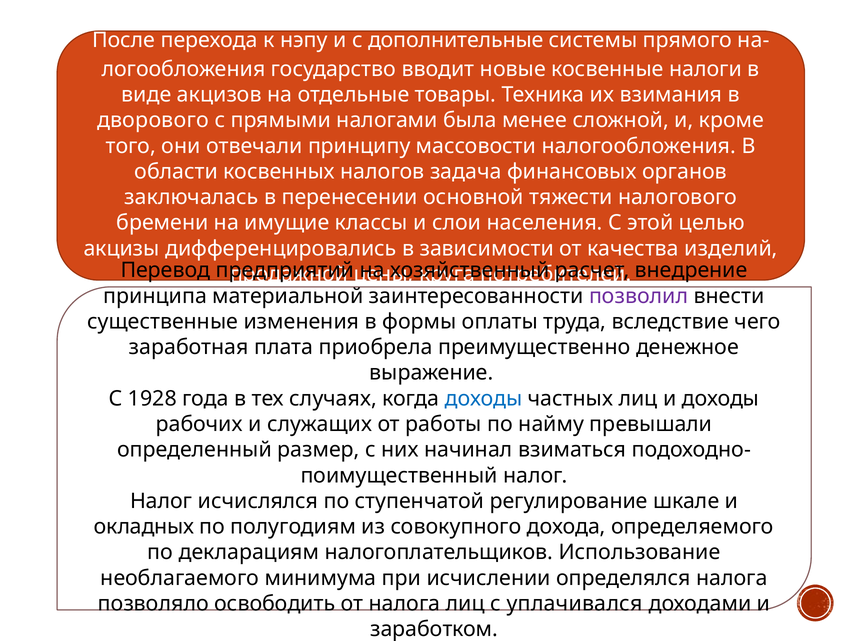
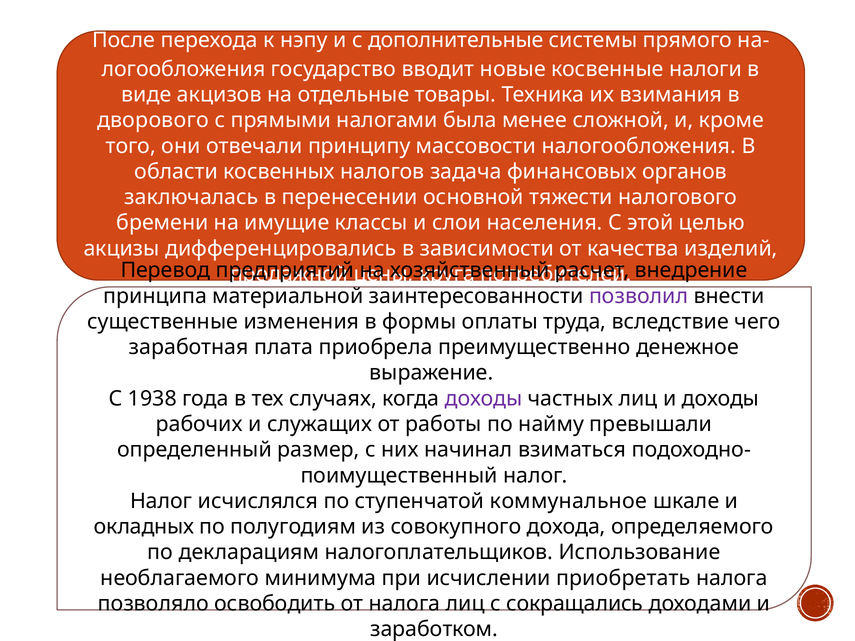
1928: 1928 -> 1938
доходы at (484, 399) colour: blue -> purple
регулирование: регулирование -> коммунальное
определялся: определялся -> приобретать
уплачивался: уплачивался -> сокращались
